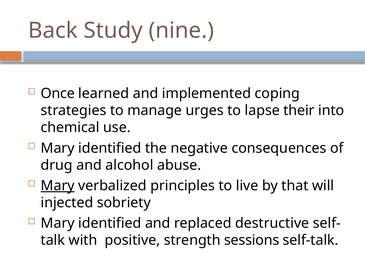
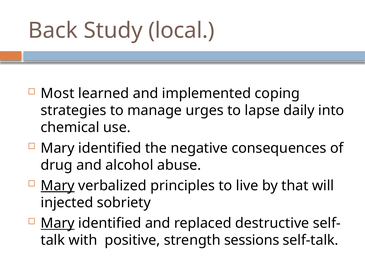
nine: nine -> local
Once: Once -> Most
their: their -> daily
Mary at (58, 223) underline: none -> present
